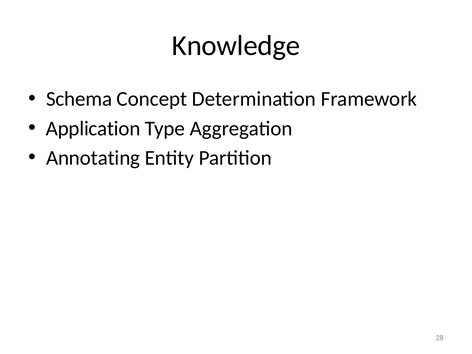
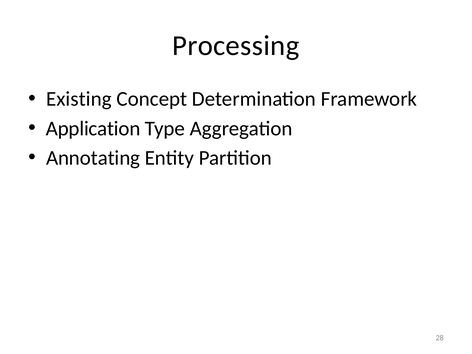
Knowledge: Knowledge -> Processing
Schema: Schema -> Existing
